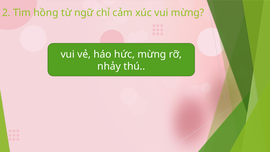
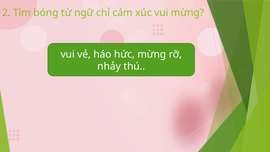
hồng: hồng -> bóng
